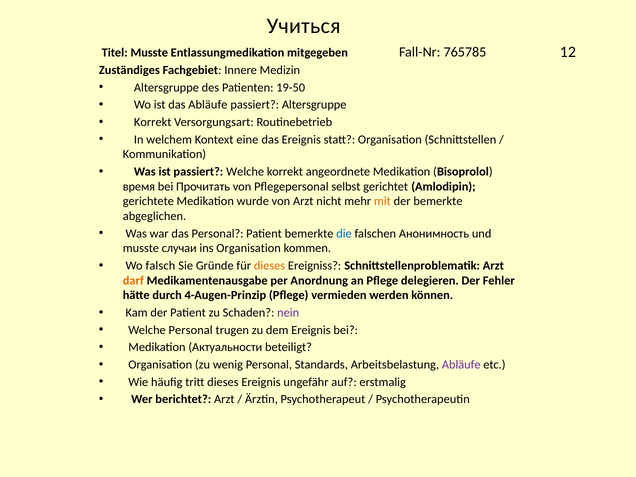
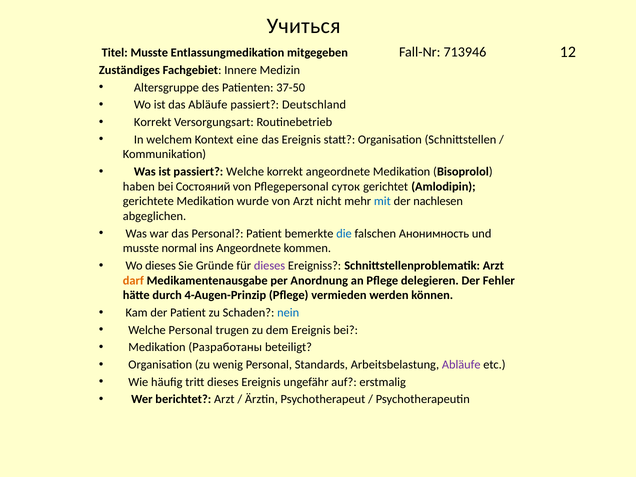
765785: 765785 -> 713946
19-50: 19-50 -> 37-50
passiert Altersgruppe: Altersgruppe -> Deutschland
время: время -> haben
Прочитать: Прочитать -> Состояний
selbst: selbst -> суток
mit colour: orange -> blue
der bemerkte: bemerkte -> nachlesen
случаи: случаи -> normal
ins Organisation: Organisation -> Angeordnete
Wo falsch: falsch -> dieses
dieses at (270, 266) colour: orange -> purple
nein colour: purple -> blue
Актуальности: Актуальности -> Разработаны
